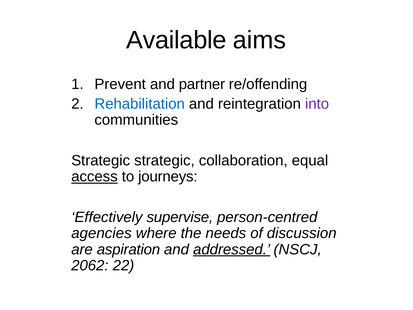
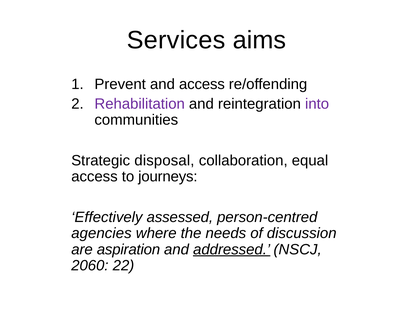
Available: Available -> Services
and partner: partner -> access
Rehabilitation colour: blue -> purple
Strategic strategic: strategic -> disposal
access at (94, 177) underline: present -> none
supervise: supervise -> assessed
2062: 2062 -> 2060
